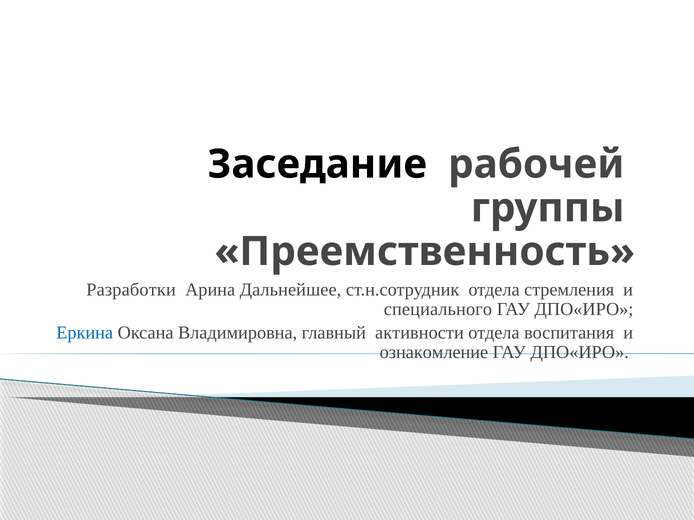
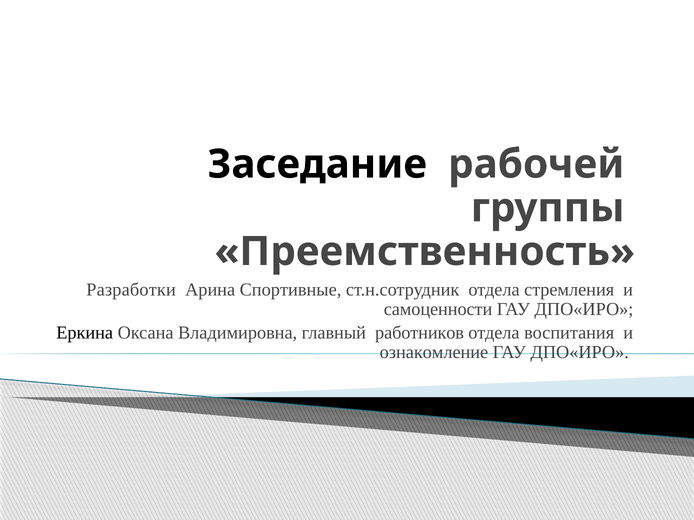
Дальнейшее: Дальнейшее -> Спортивные
специального: специального -> самоценности
Еркина colour: blue -> black
активности: активности -> работников
